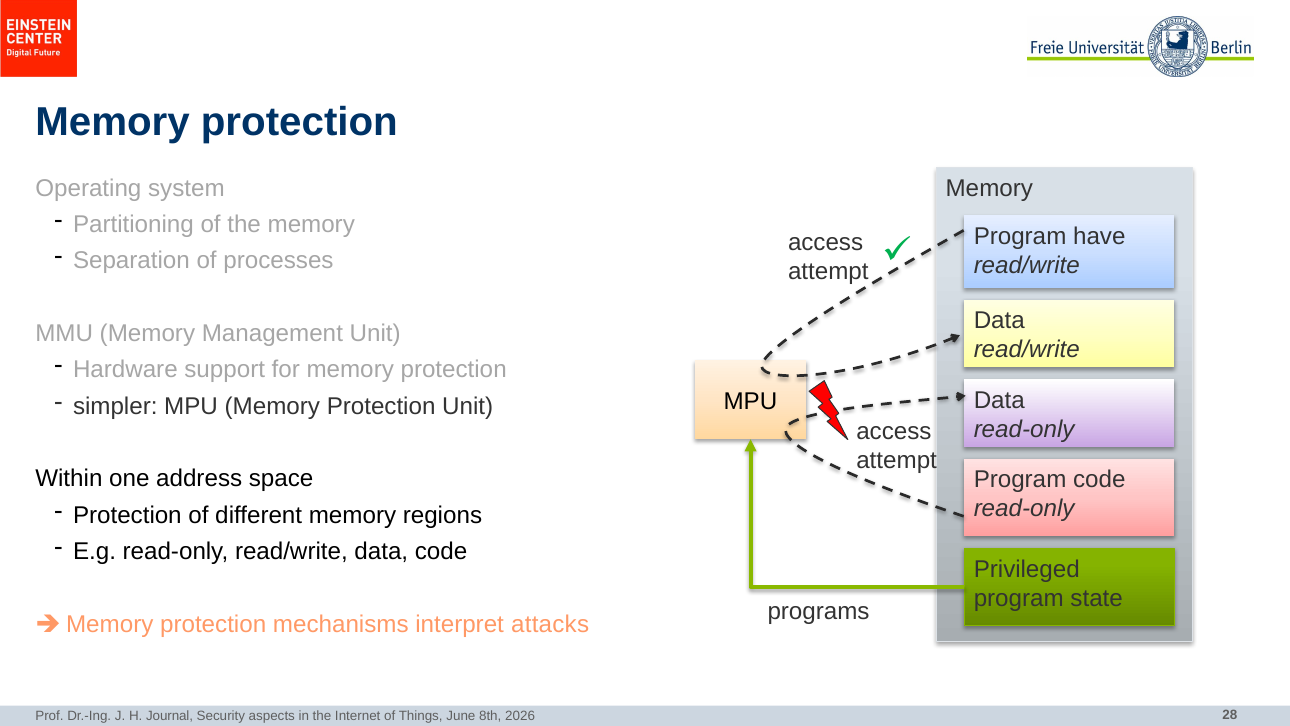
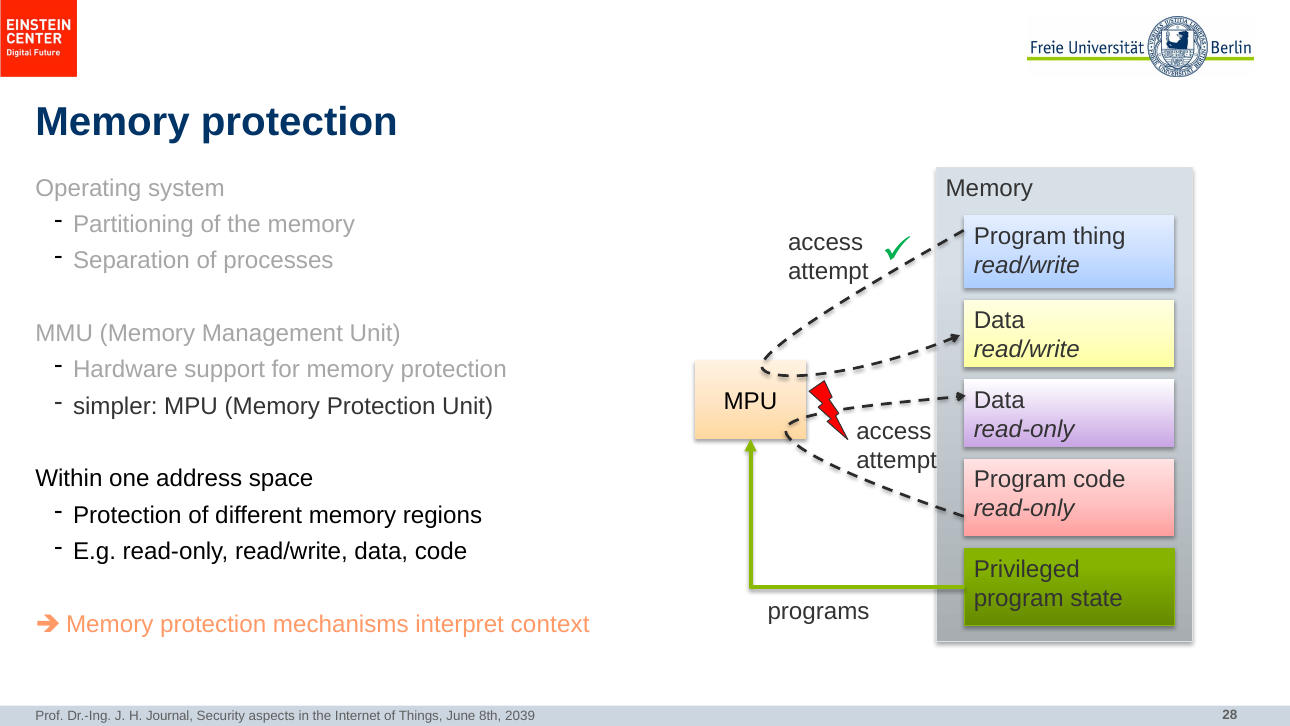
have: have -> thing
attacks: attacks -> context
2026: 2026 -> 2039
